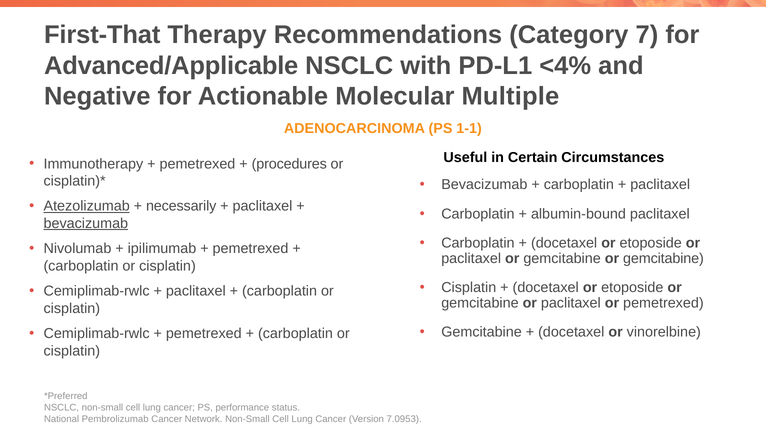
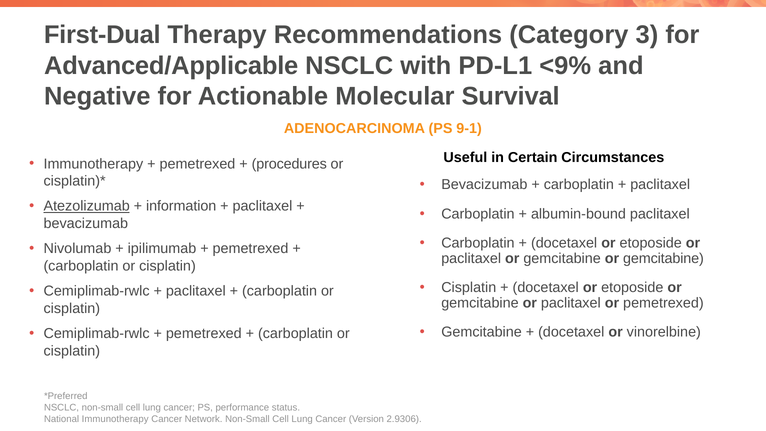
First-That: First-That -> First-Dual
7: 7 -> 3
<4%: <4% -> <9%
Multiple: Multiple -> Survival
1-1: 1-1 -> 9-1
necessarily: necessarily -> information
bevacizumab at (86, 223) underline: present -> none
National Pembrolizumab: Pembrolizumab -> Immunotherapy
7.0953: 7.0953 -> 2.9306
